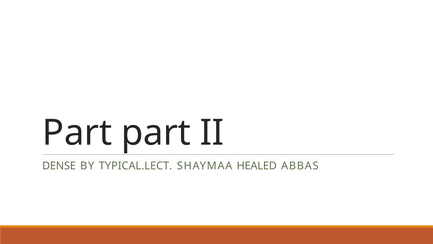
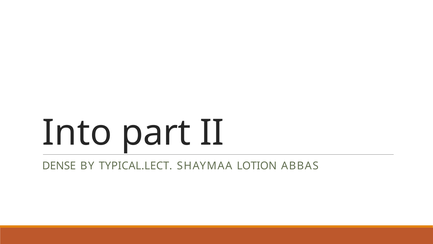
Part at (77, 133): Part -> Into
HEALED: HEALED -> LOTION
